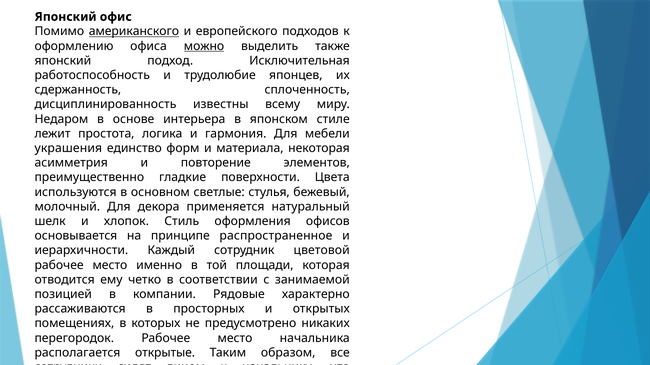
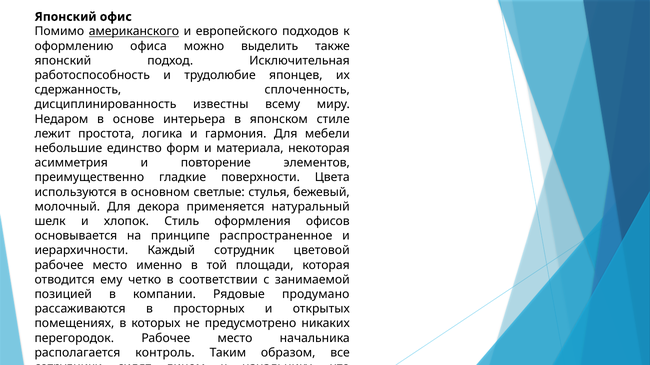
можно underline: present -> none
украшения: украшения -> небольшие
характерно: характерно -> продумано
располагается открытые: открытые -> контроль
